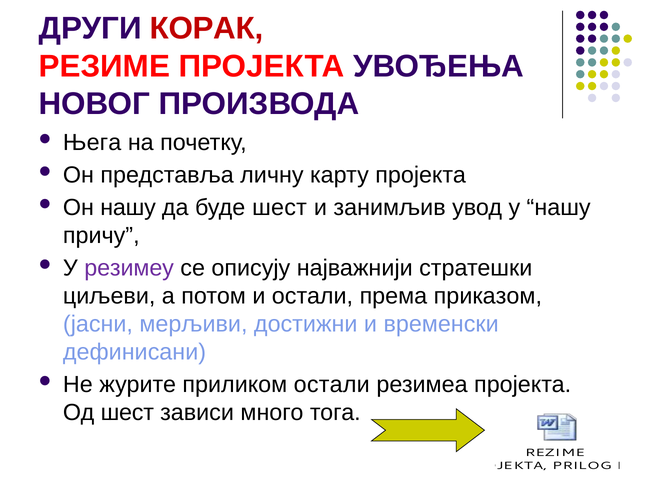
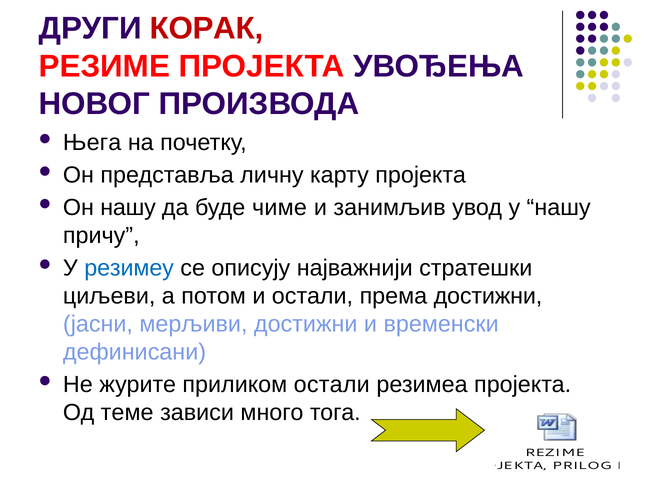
буде шест: шест -> чиме
резимеу colour: purple -> blue
према приказом: приказом -> достижни
Од шест: шест -> теме
